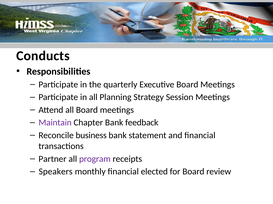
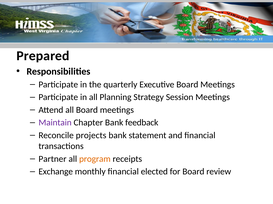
Conducts: Conducts -> Prepared
business: business -> projects
program colour: purple -> orange
Speakers: Speakers -> Exchange
